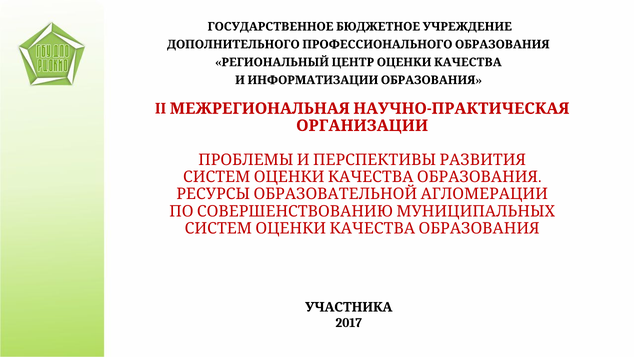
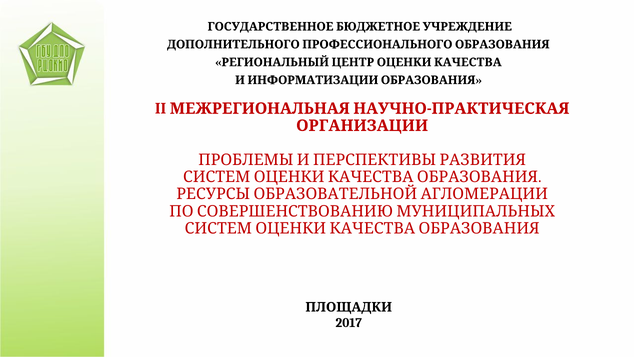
УЧАСТНИКА: УЧАСТНИКА -> ПЛОЩАДКИ
